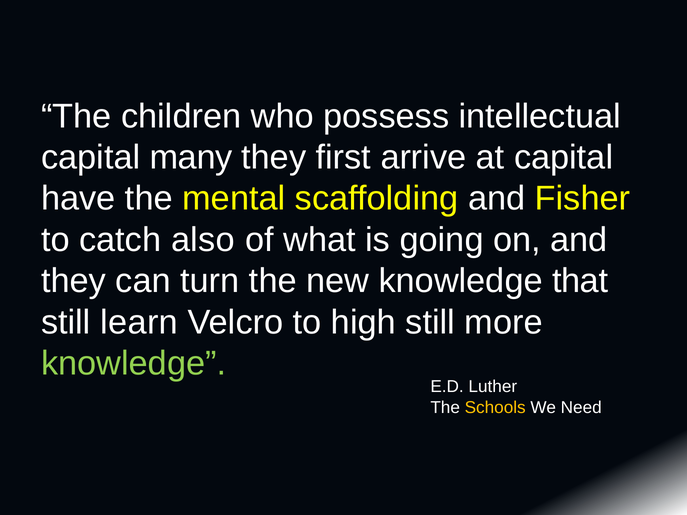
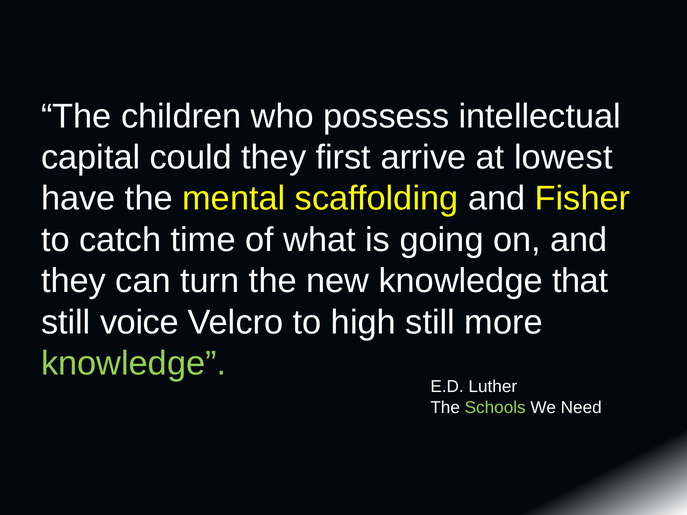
many: many -> could
at capital: capital -> lowest
also: also -> time
learn: learn -> voice
Schools colour: yellow -> light green
